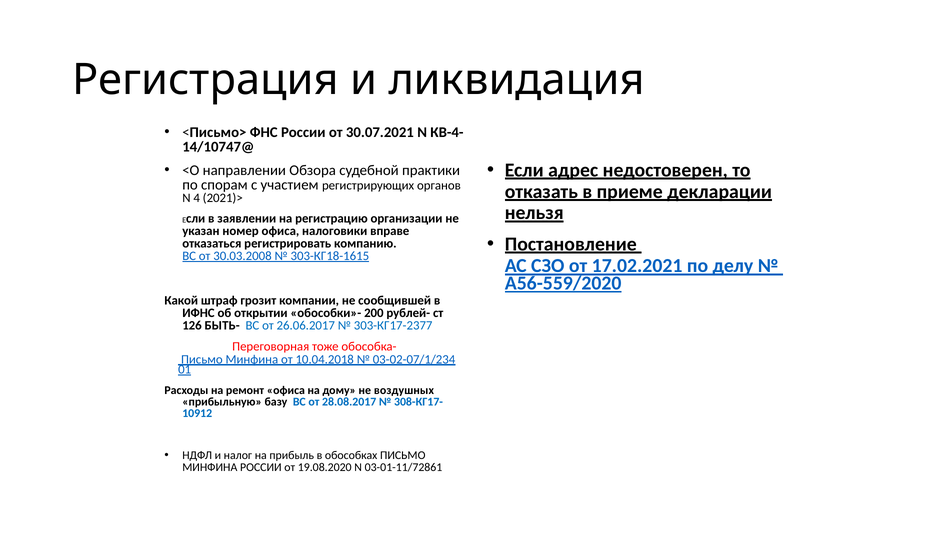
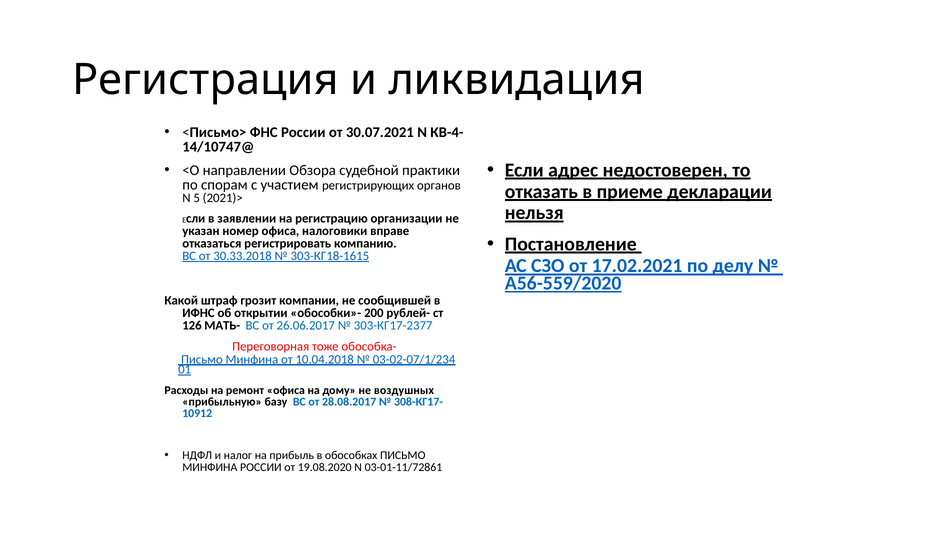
4: 4 -> 5
30.03.2008: 30.03.2008 -> 30.33.2018
БЫТЬ-: БЫТЬ- -> МАТЬ-
